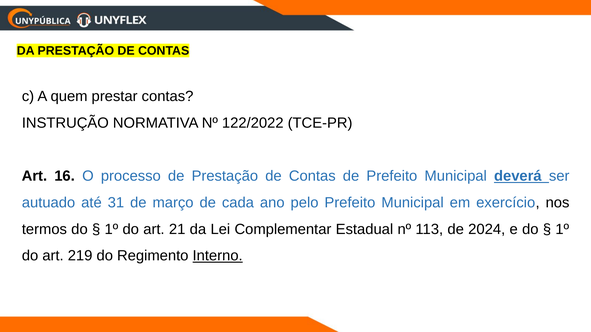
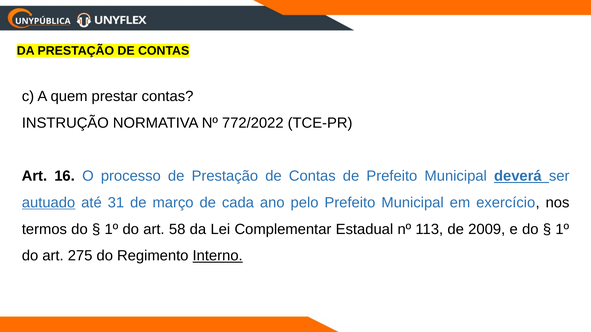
122/2022: 122/2022 -> 772/2022
autuado underline: none -> present
21: 21 -> 58
2024: 2024 -> 2009
219: 219 -> 275
